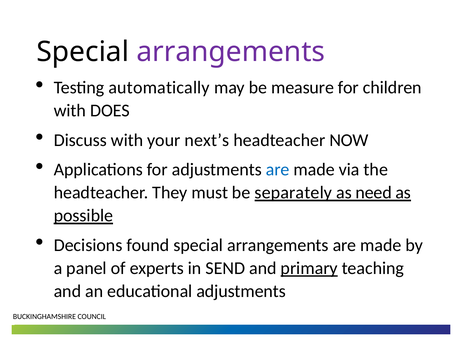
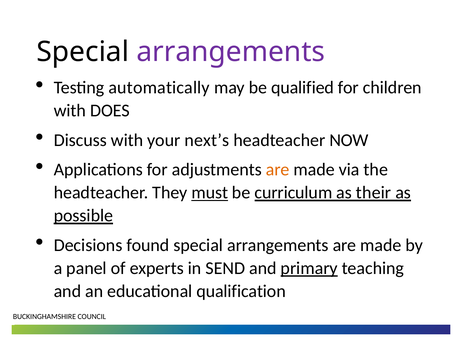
measure: measure -> qualified
are at (278, 169) colour: blue -> orange
must underline: none -> present
separately: separately -> curriculum
need: need -> their
educational adjustments: adjustments -> qualification
